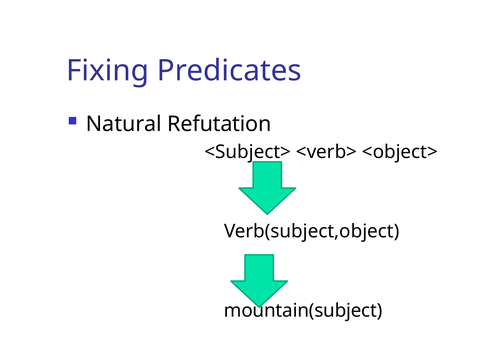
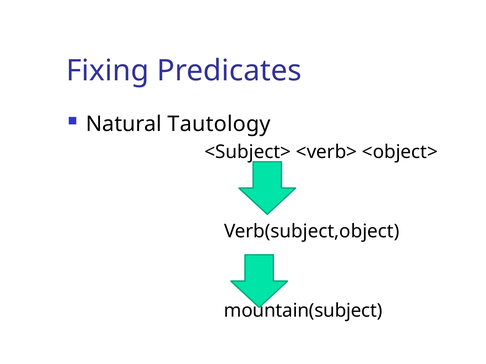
Refutation: Refutation -> Tautology
